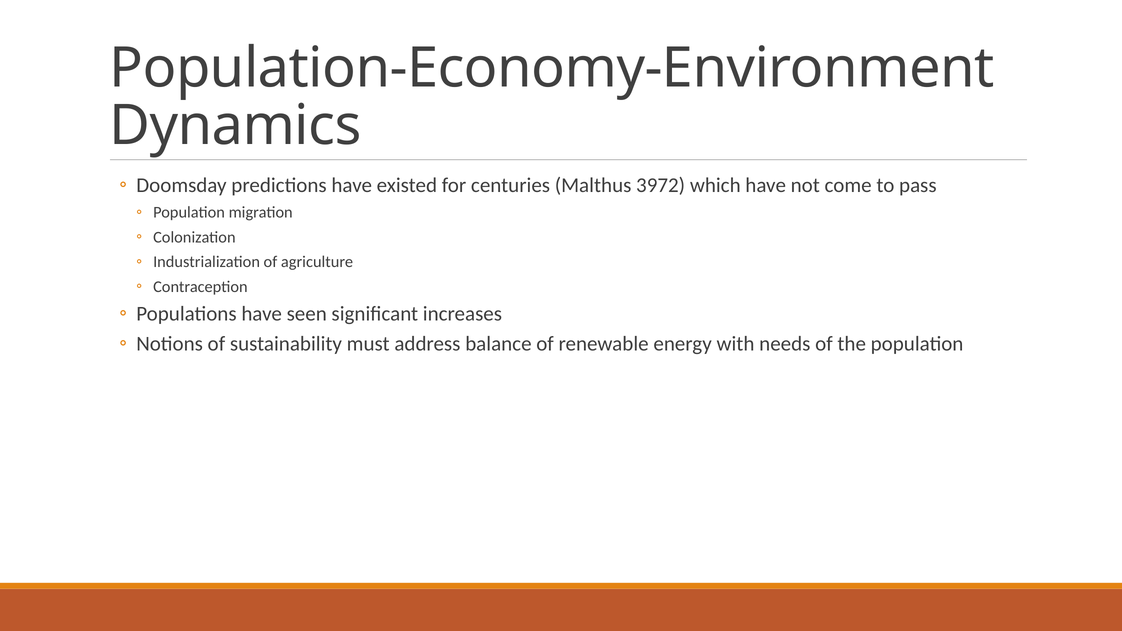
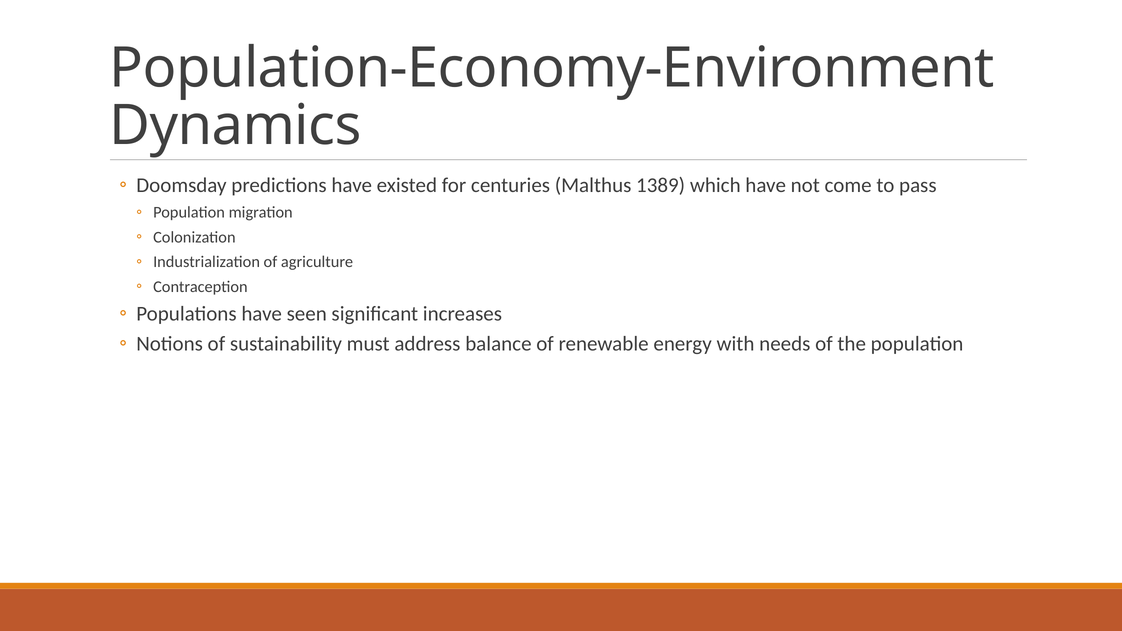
3972: 3972 -> 1389
